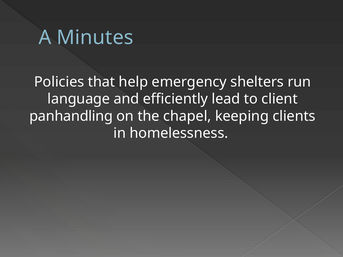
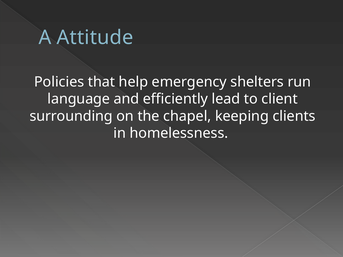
Minutes: Minutes -> Attitude
panhandling: panhandling -> surrounding
